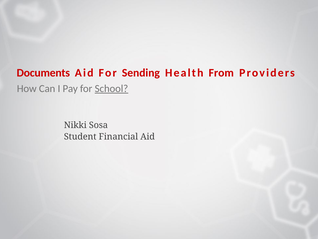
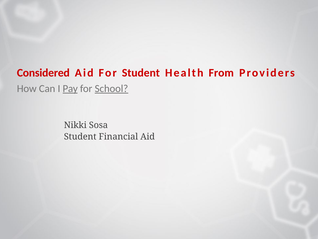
Documents: Documents -> Considered
For Sending: Sending -> Student
Pay underline: none -> present
